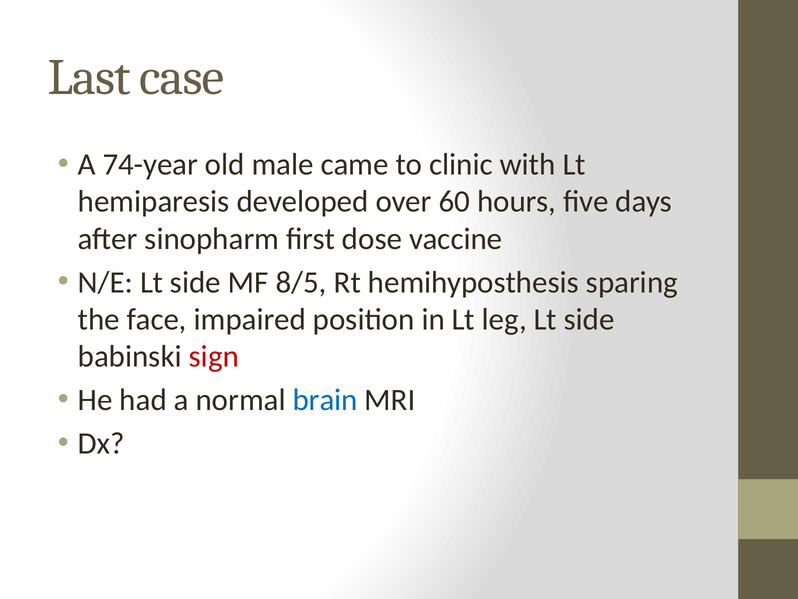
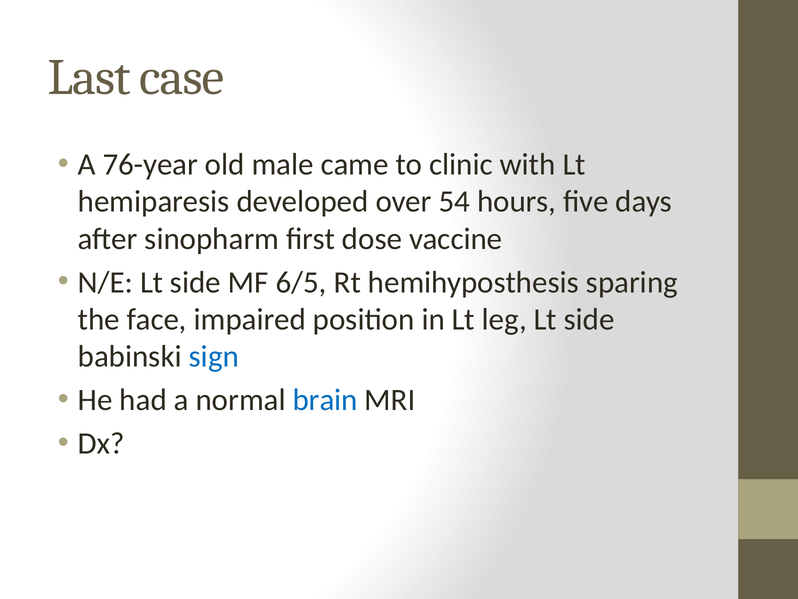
74-year: 74-year -> 76-year
60: 60 -> 54
8/5: 8/5 -> 6/5
sign colour: red -> blue
